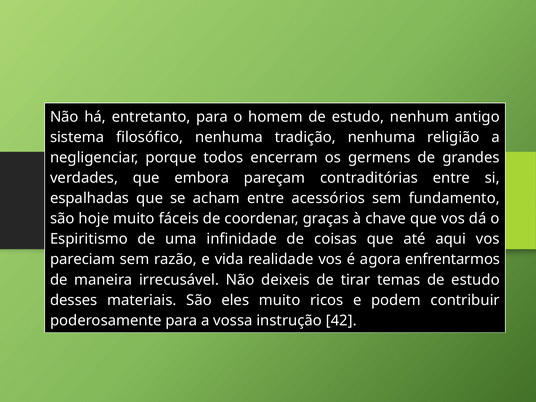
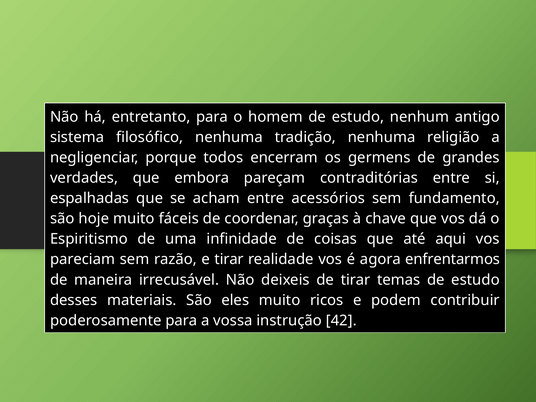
e vida: vida -> tirar
